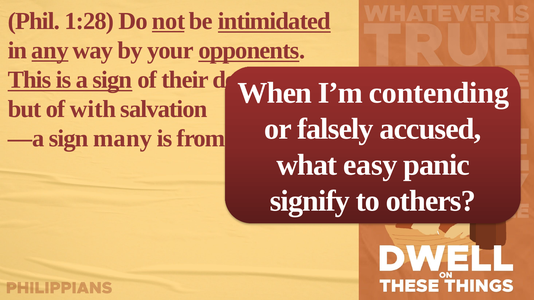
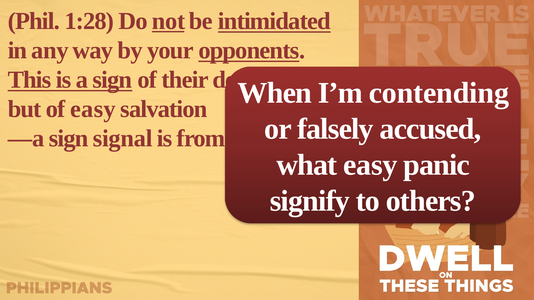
any underline: present -> none
of with: with -> easy
many: many -> signal
